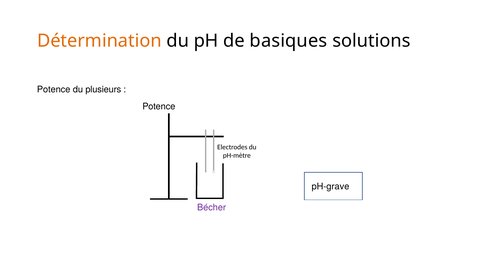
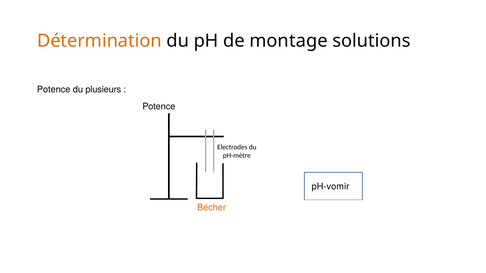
basiques: basiques -> montage
pH-grave: pH-grave -> pH-vomir
Bécher colour: purple -> orange
